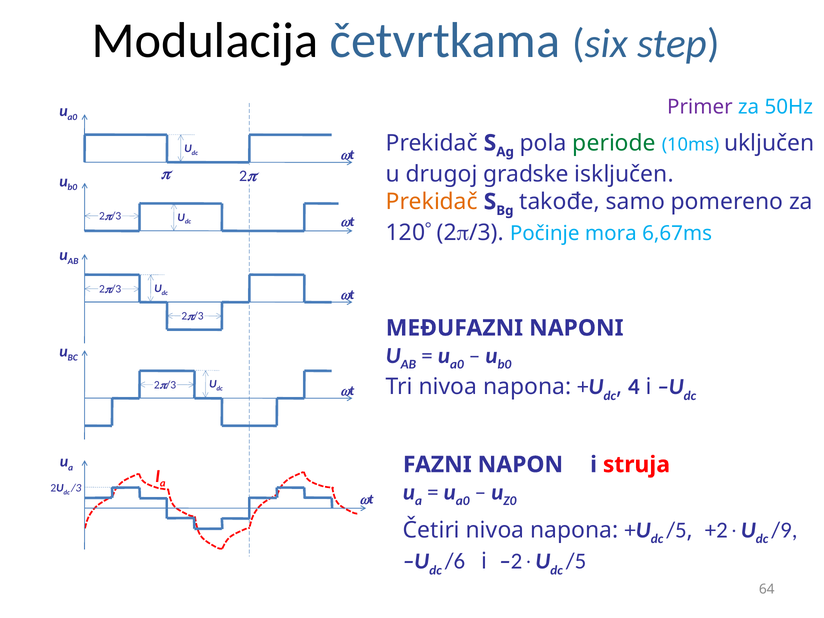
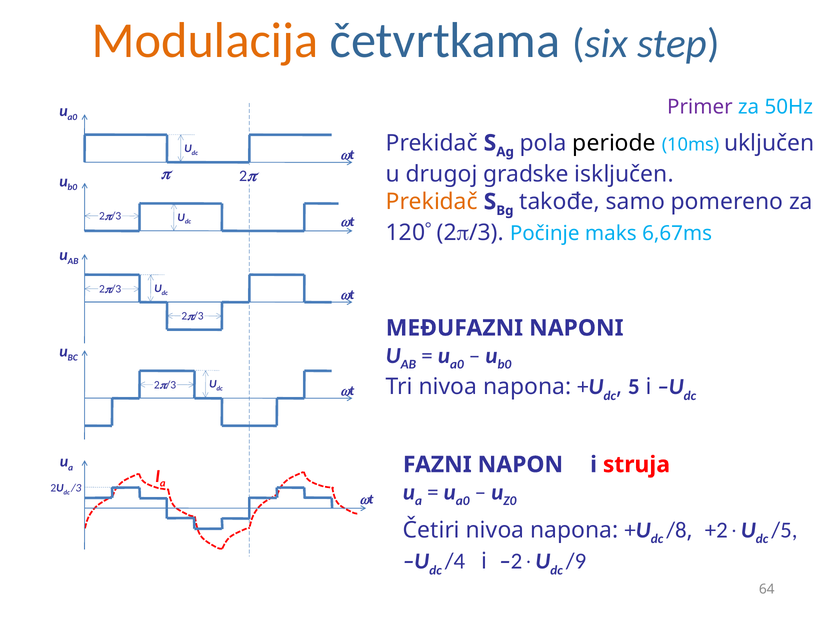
Modulacija colour: black -> orange
periode colour: green -> black
mora: mora -> maks
4: 4 -> 5
/5 at (677, 530): /5 -> /8
/9: /9 -> /5
/6: /6 -> /4
/5 at (576, 561): /5 -> /9
